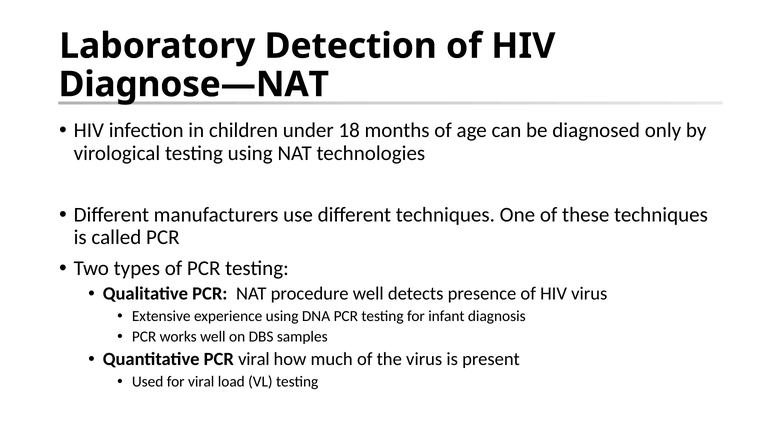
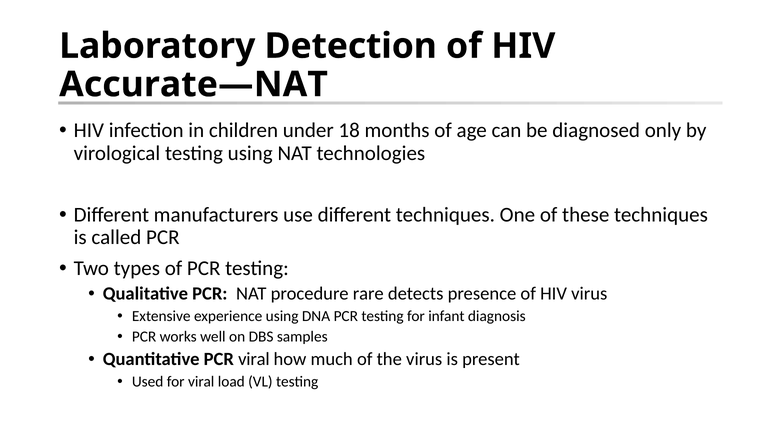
Diagnose—NAT: Diagnose—NAT -> Accurate—NAT
procedure well: well -> rare
